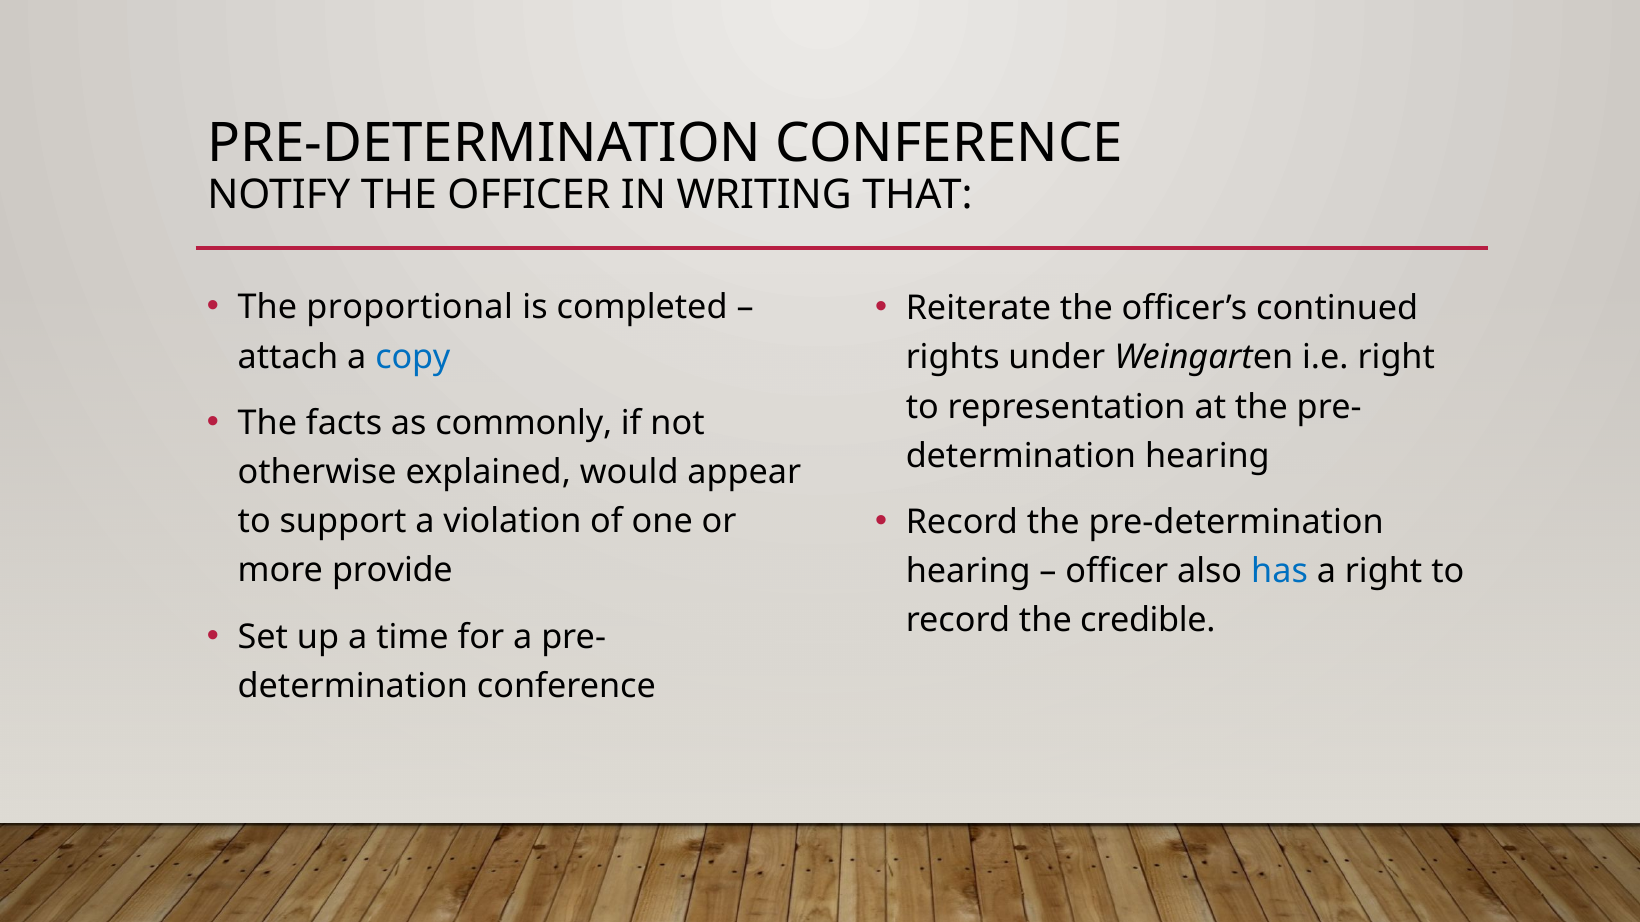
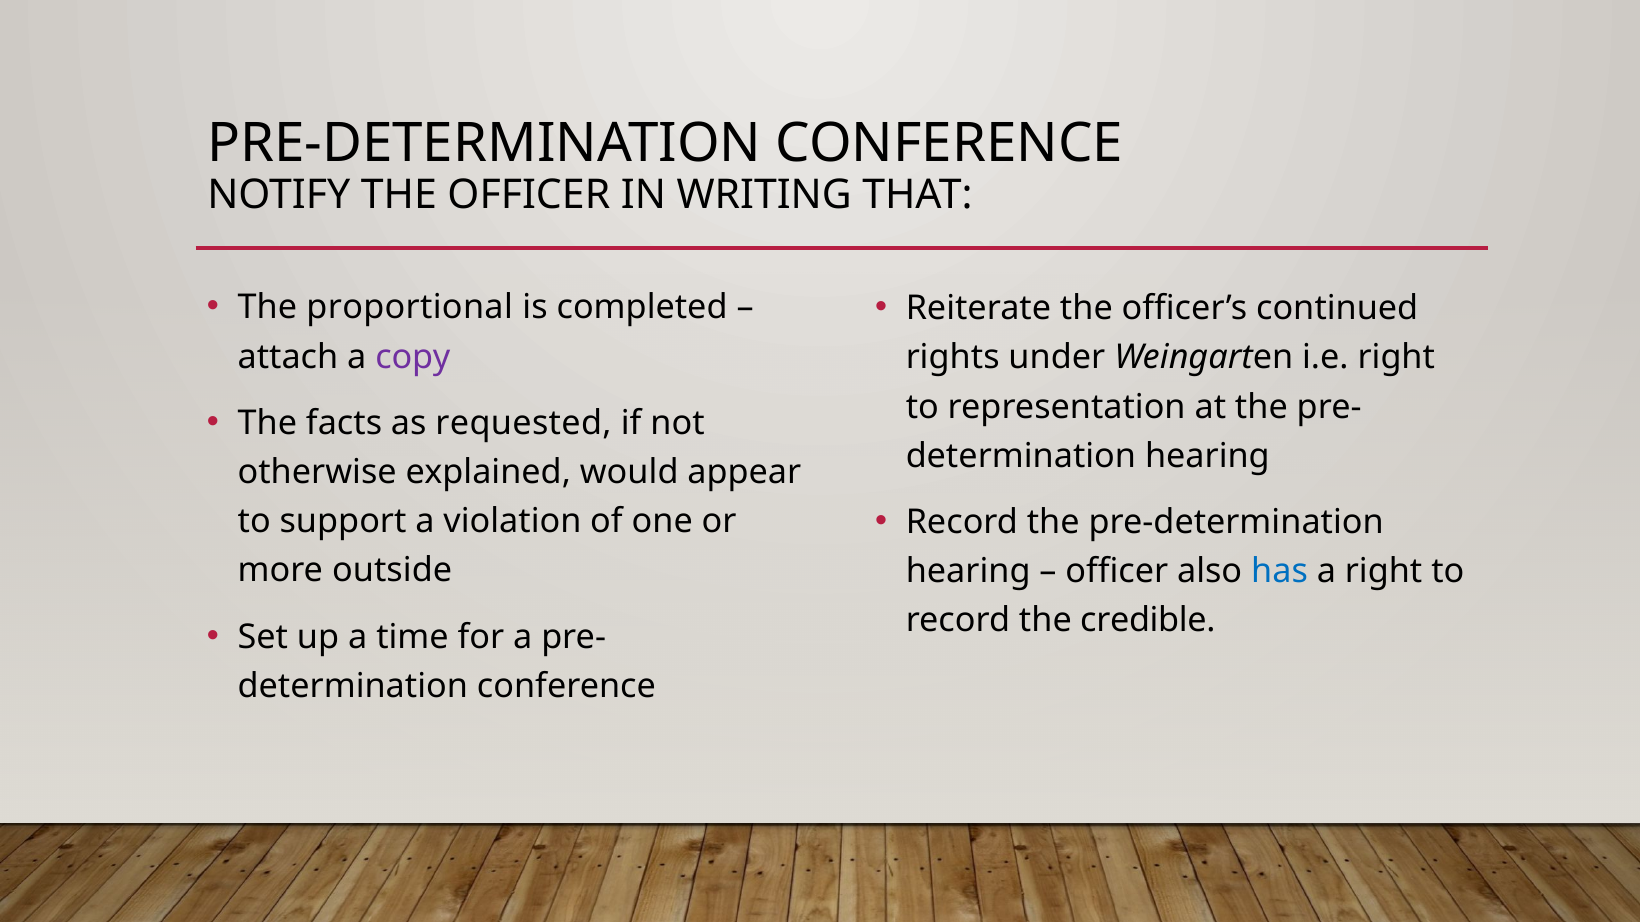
copy colour: blue -> purple
commonly: commonly -> requested
provide: provide -> outside
